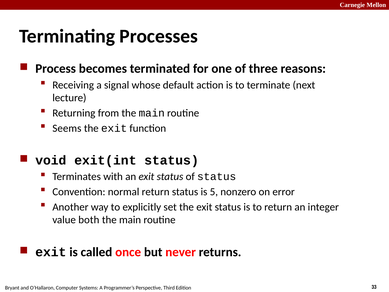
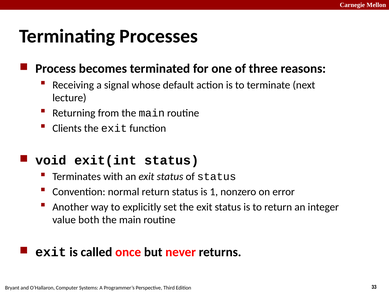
Seems: Seems -> Clients
5: 5 -> 1
